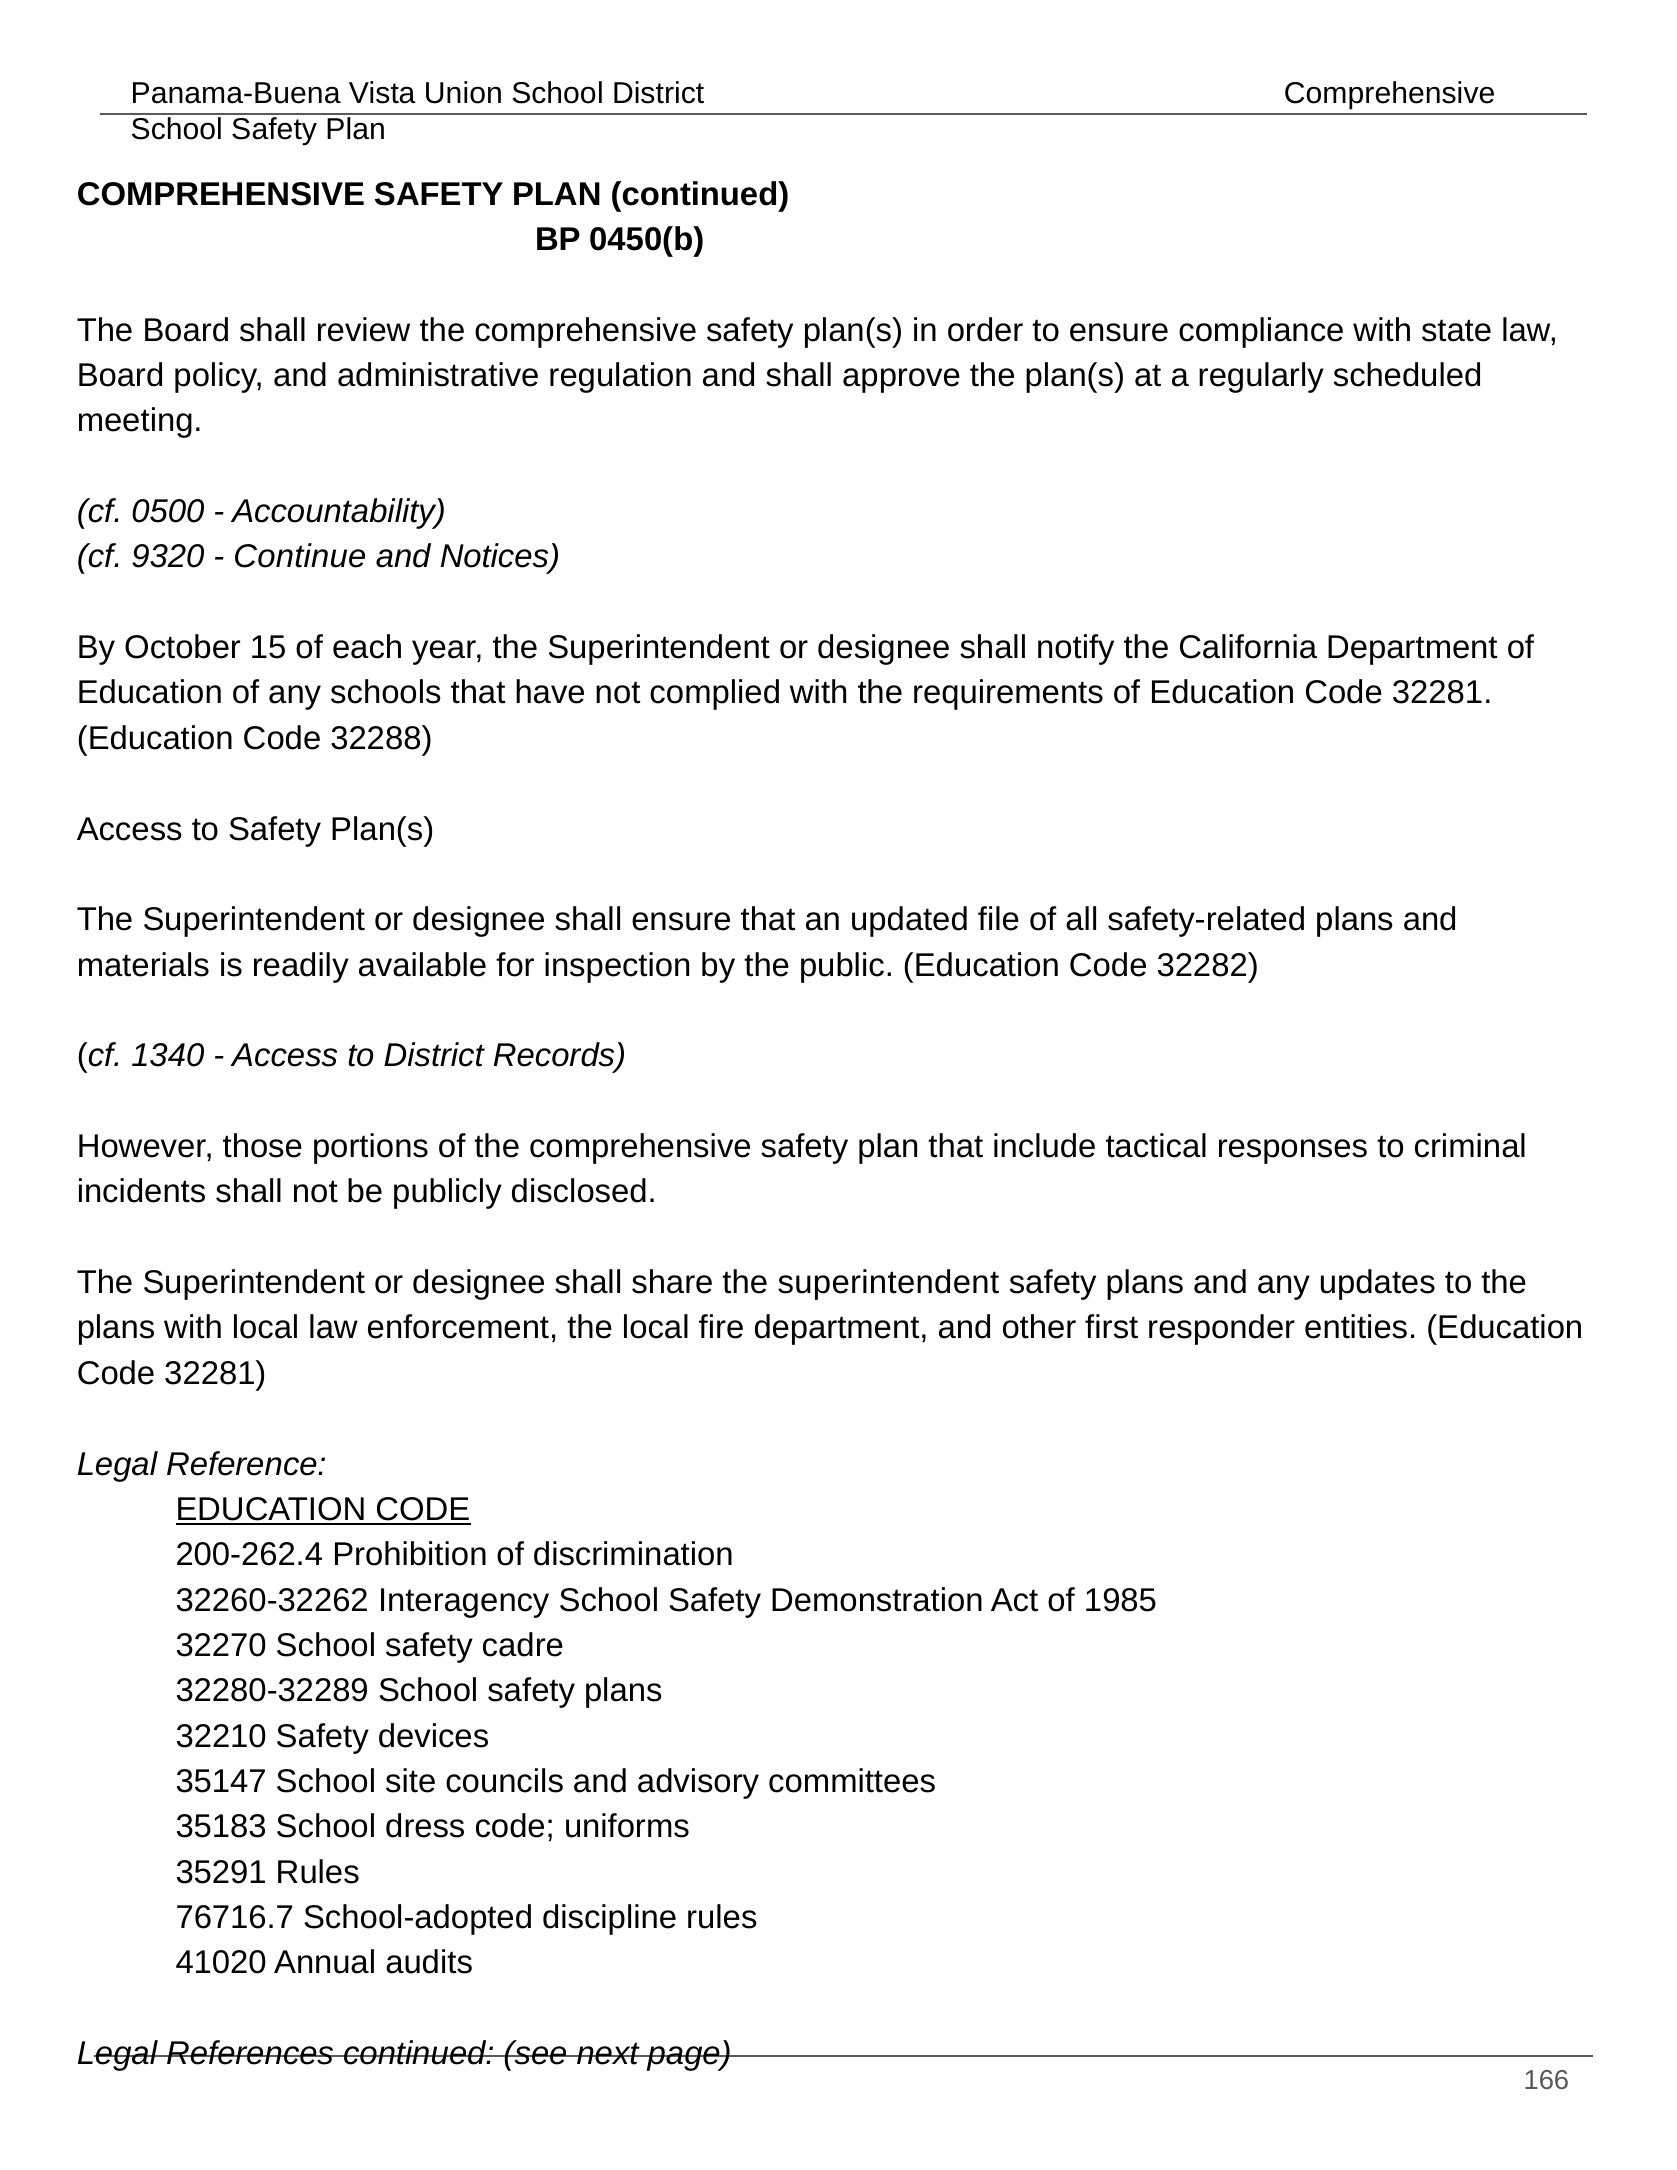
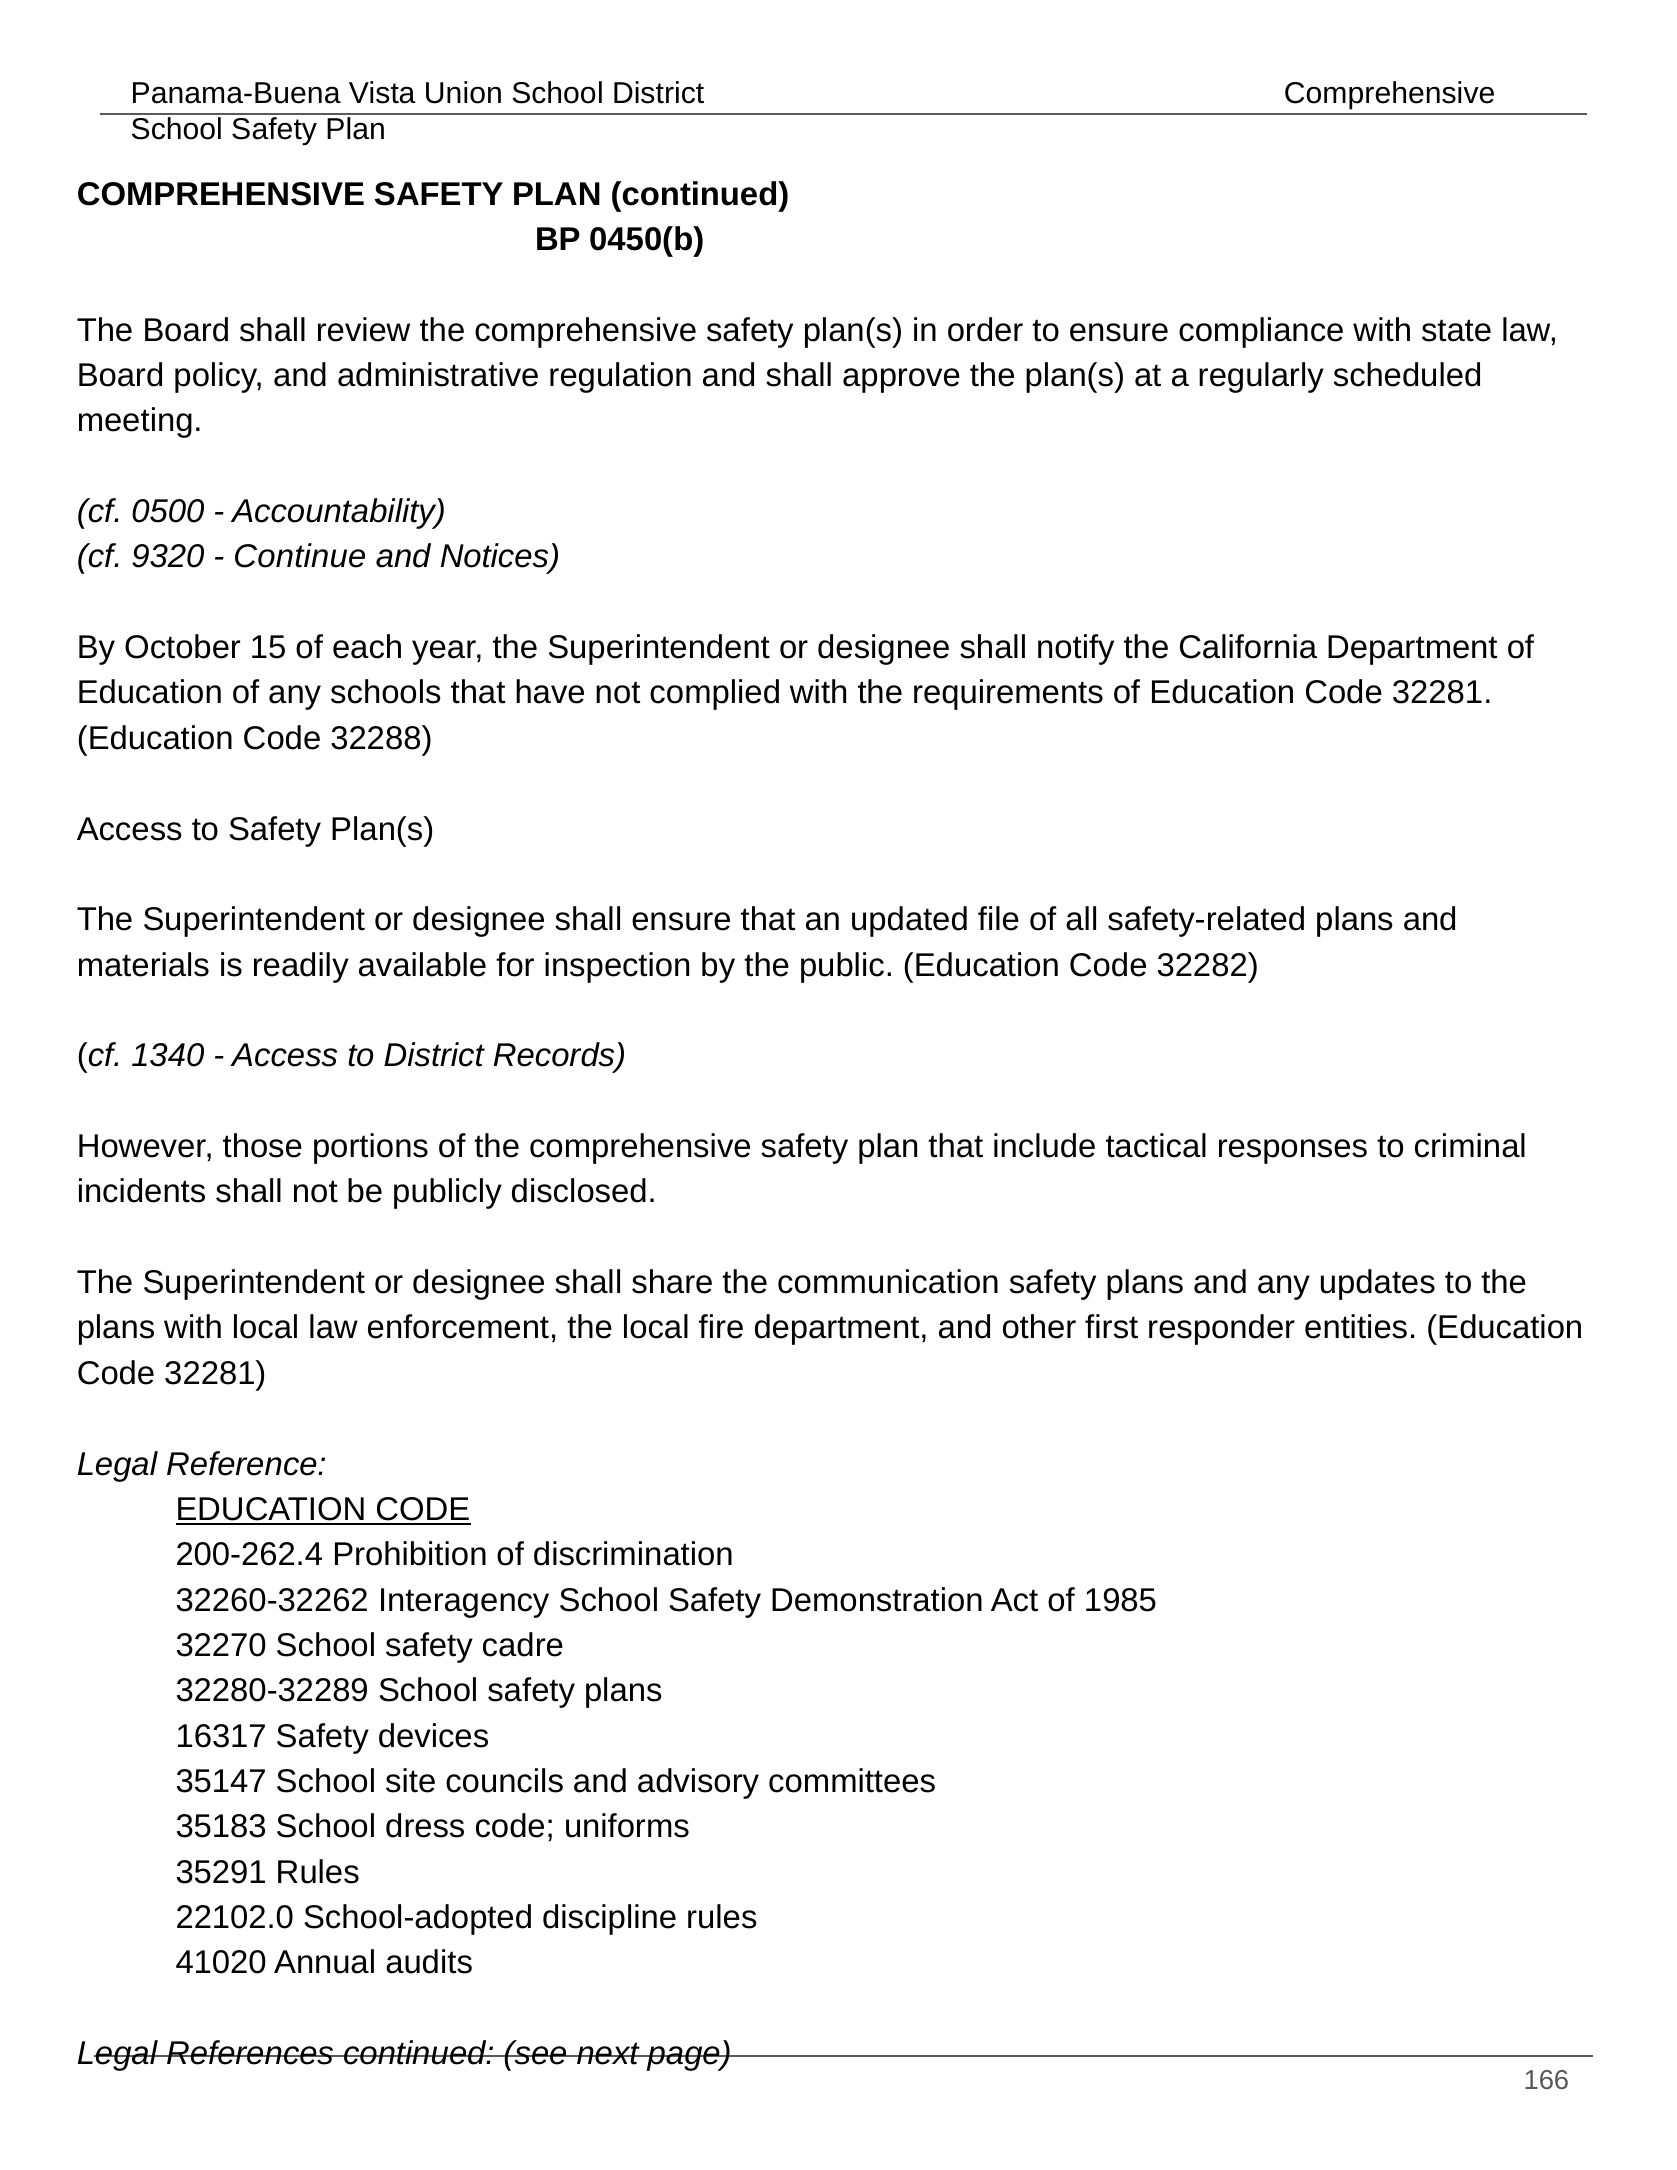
share the superintendent: superintendent -> communication
32210: 32210 -> 16317
76716.7: 76716.7 -> 22102.0
